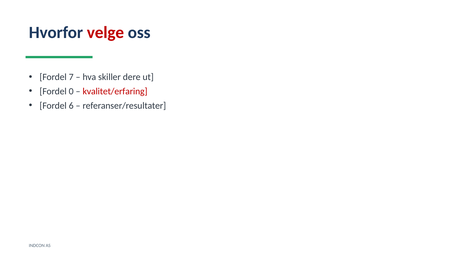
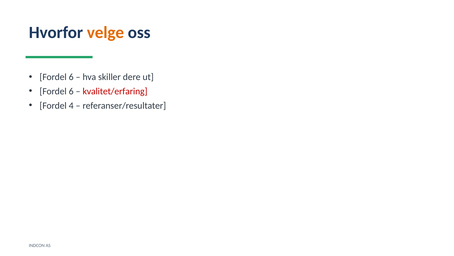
velge colour: red -> orange
7 at (71, 77): 7 -> 6
0 at (71, 91): 0 -> 6
6: 6 -> 4
